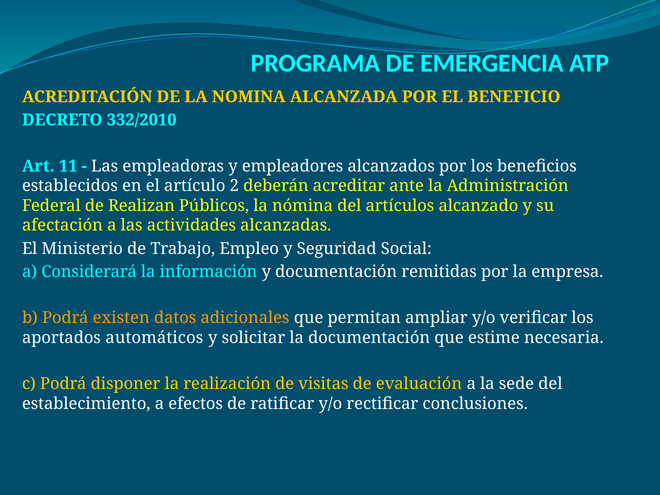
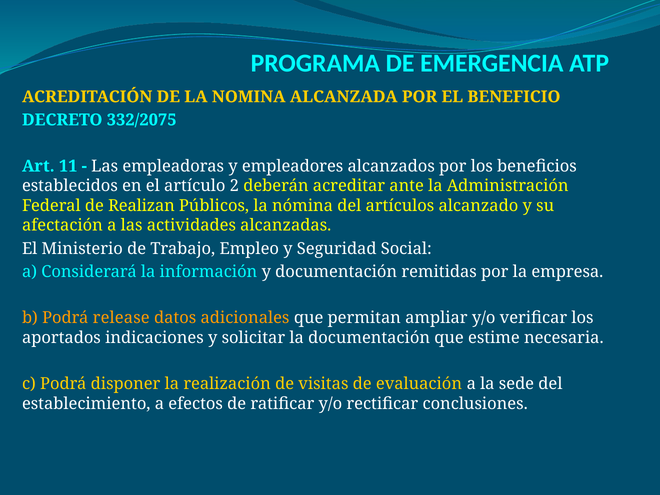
332/2010: 332/2010 -> 332/2075
existen: existen -> release
automáticos: automáticos -> indicaciones
